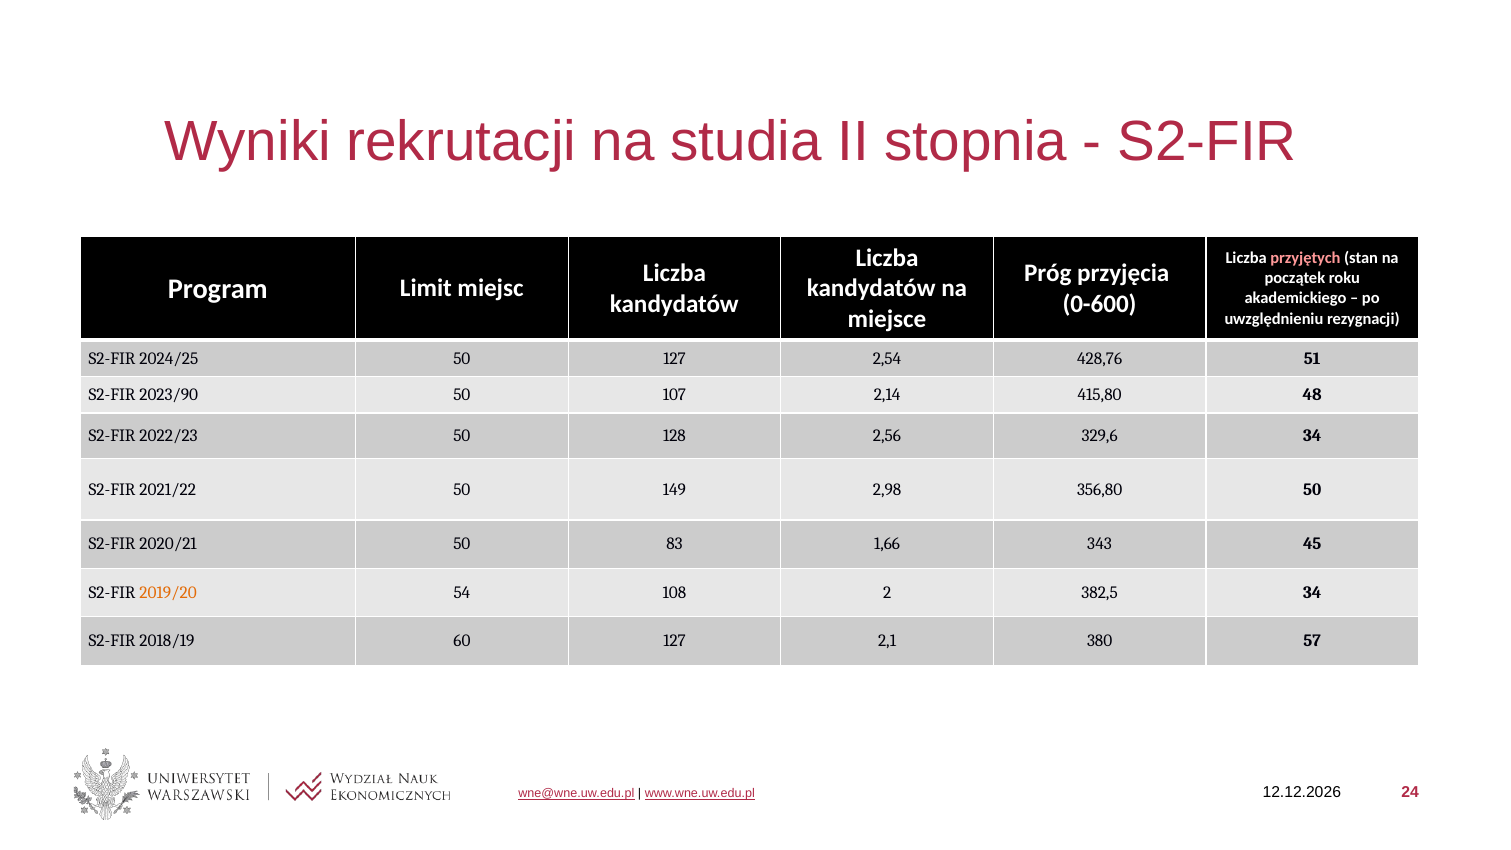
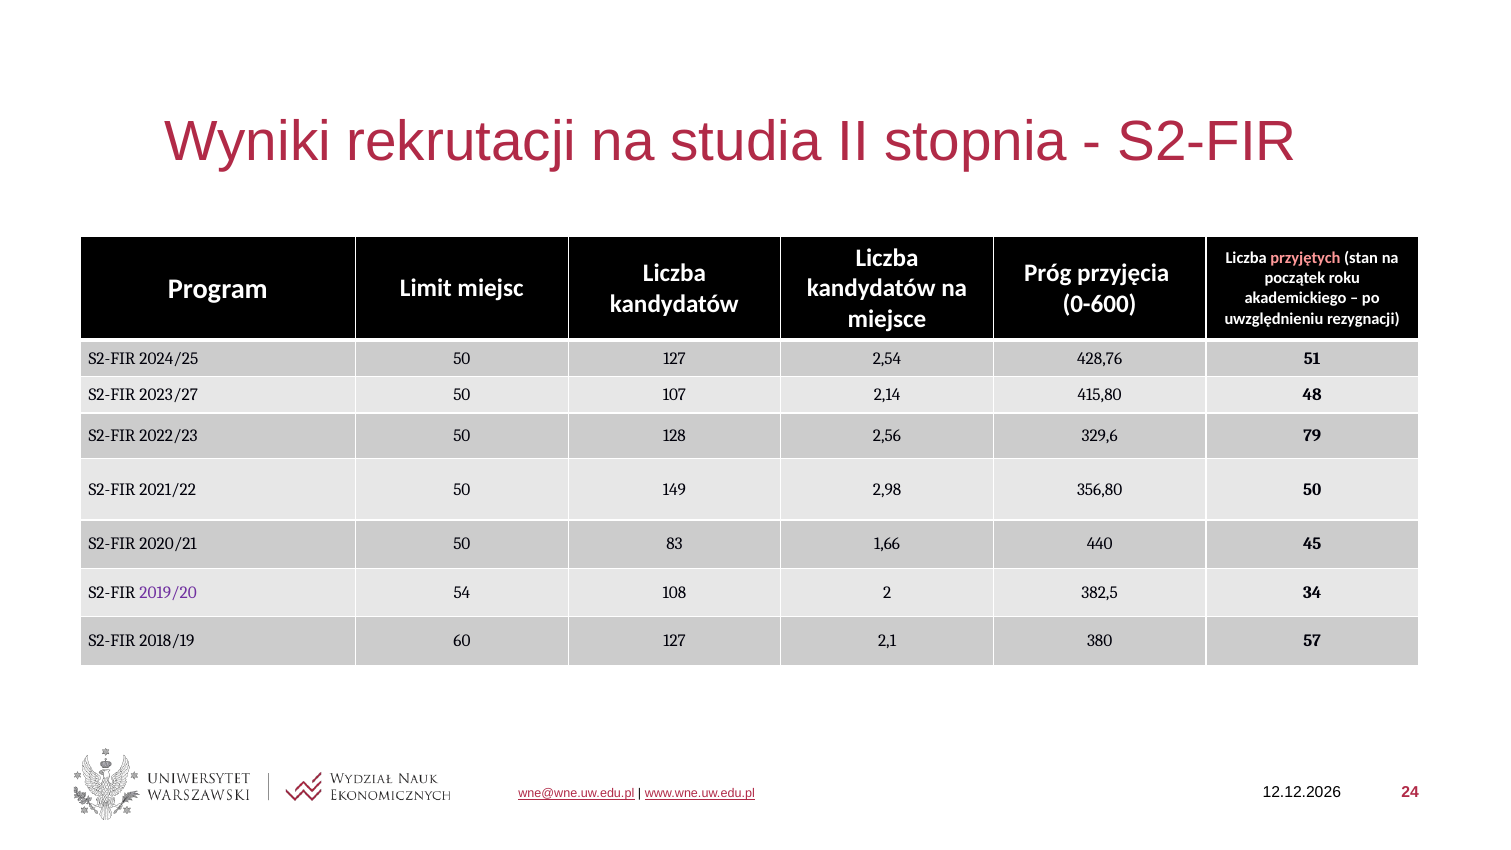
2023/90: 2023/90 -> 2023/27
329,6 34: 34 -> 79
343: 343 -> 440
2019/20 colour: orange -> purple
